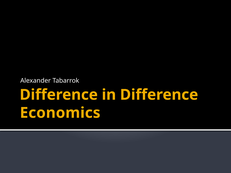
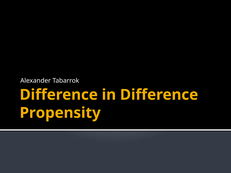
Economics: Economics -> Propensity
